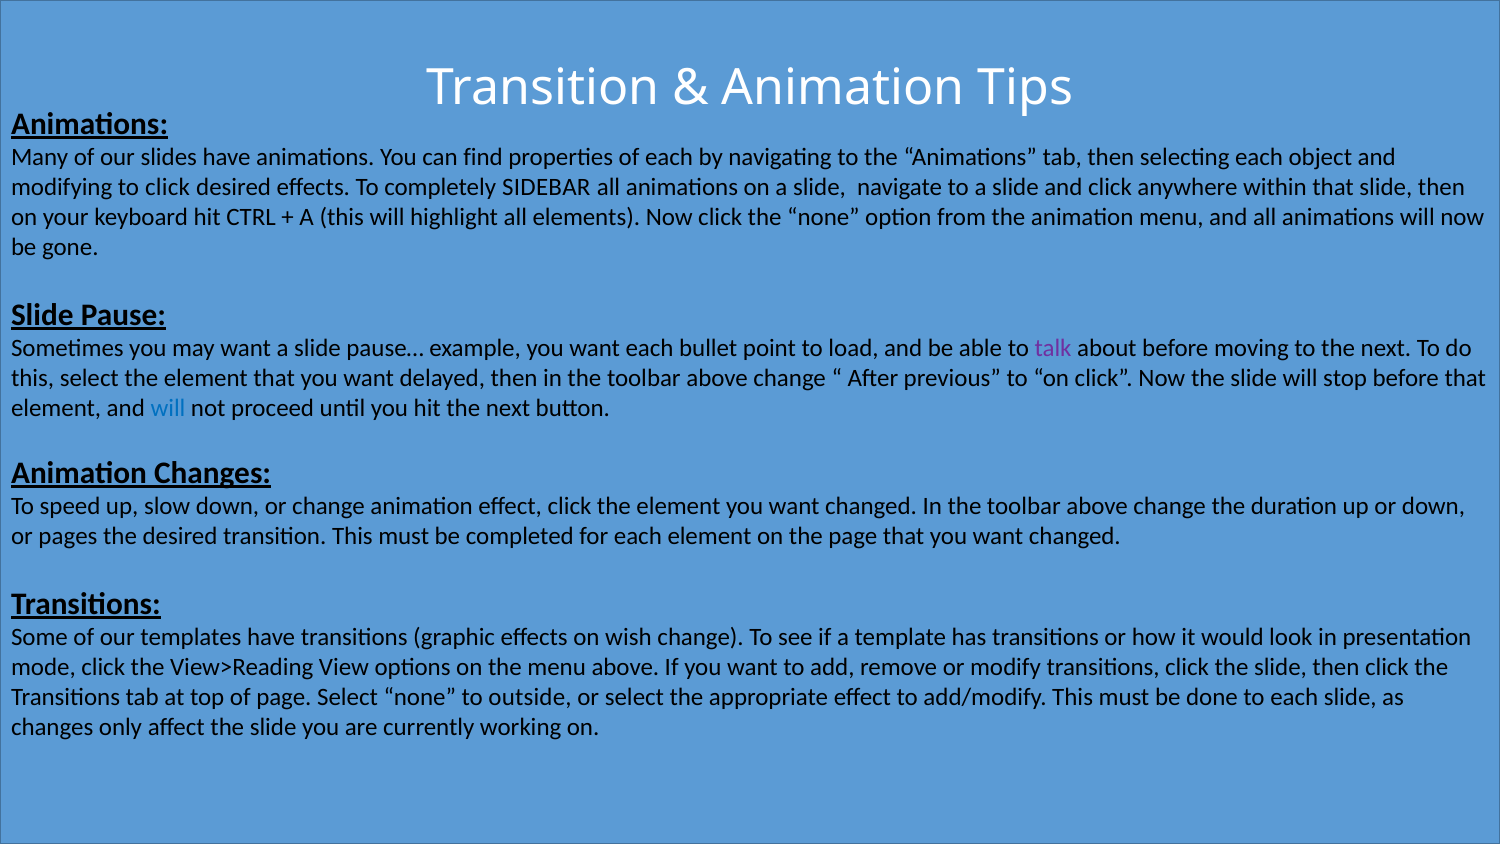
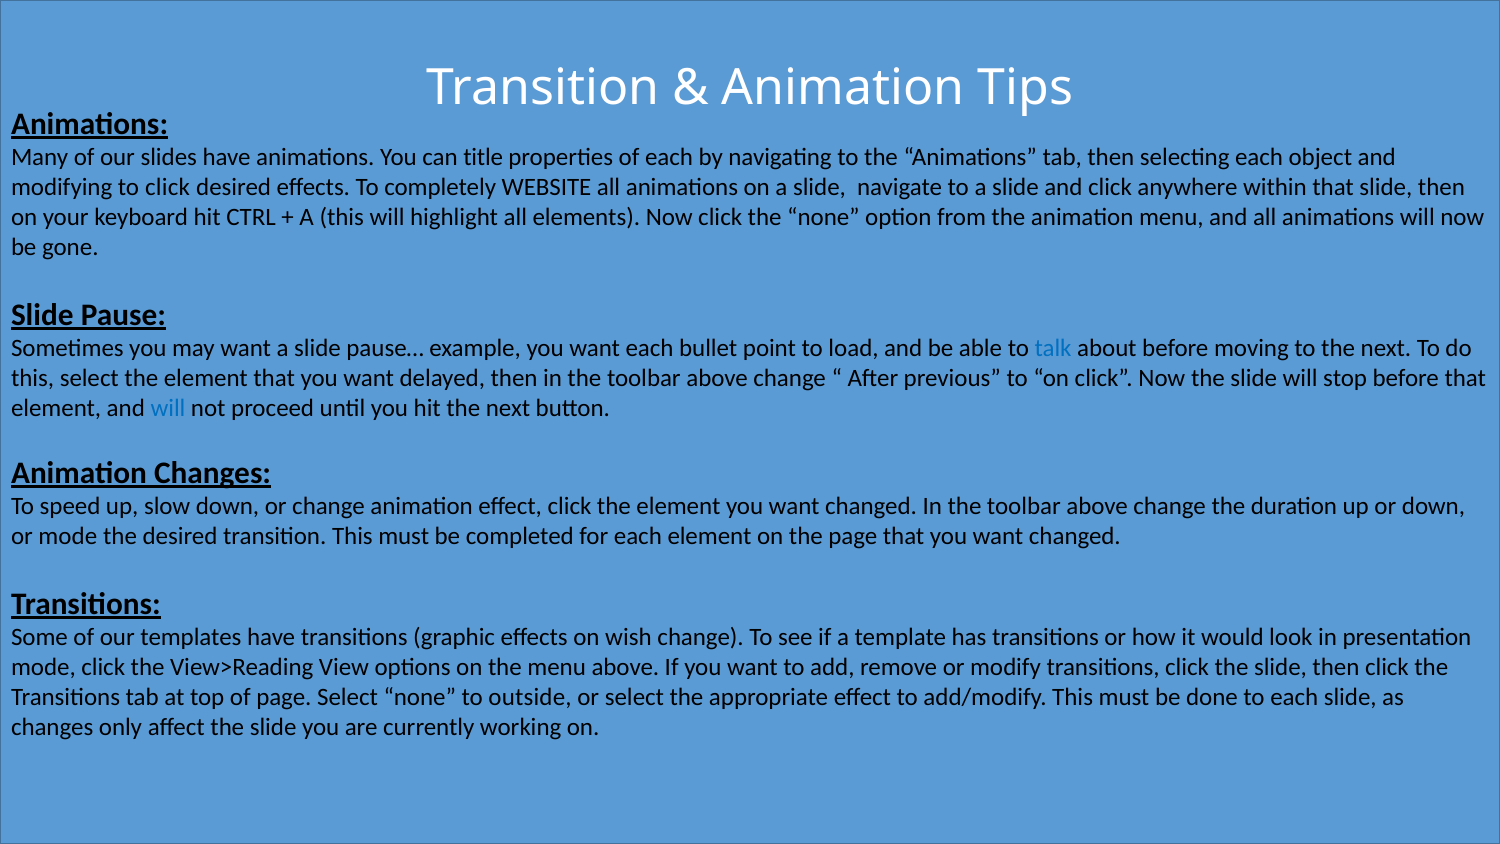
find: find -> title
SIDEBAR: SIDEBAR -> WEBSITE
talk colour: purple -> blue
or pages: pages -> mode
